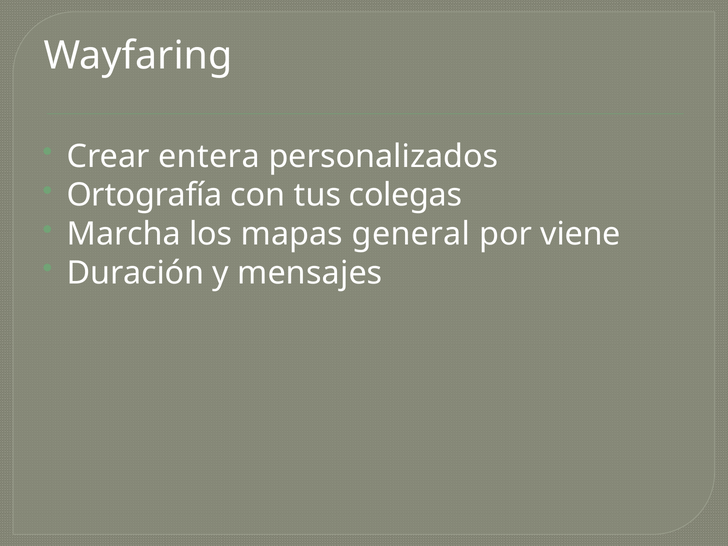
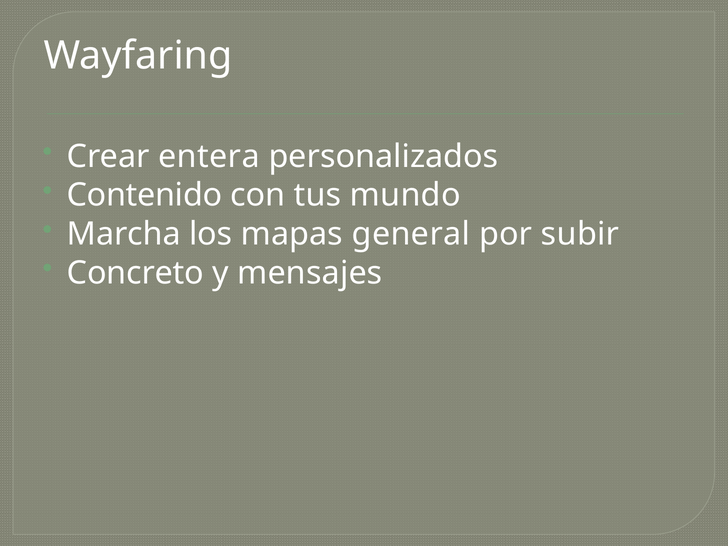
Ortografía: Ortografía -> Contenido
colegas: colegas -> mundo
viene: viene -> subir
Duración: Duración -> Concreto
